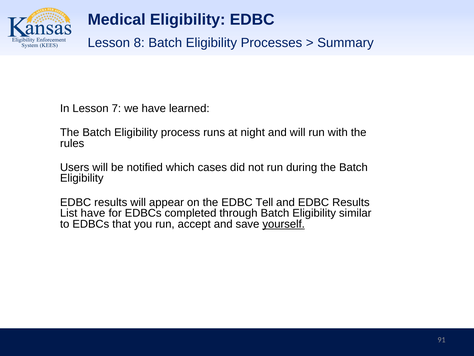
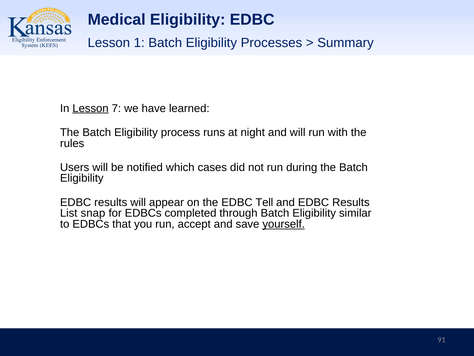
8: 8 -> 1
Lesson at (91, 108) underline: none -> present
List have: have -> snap
